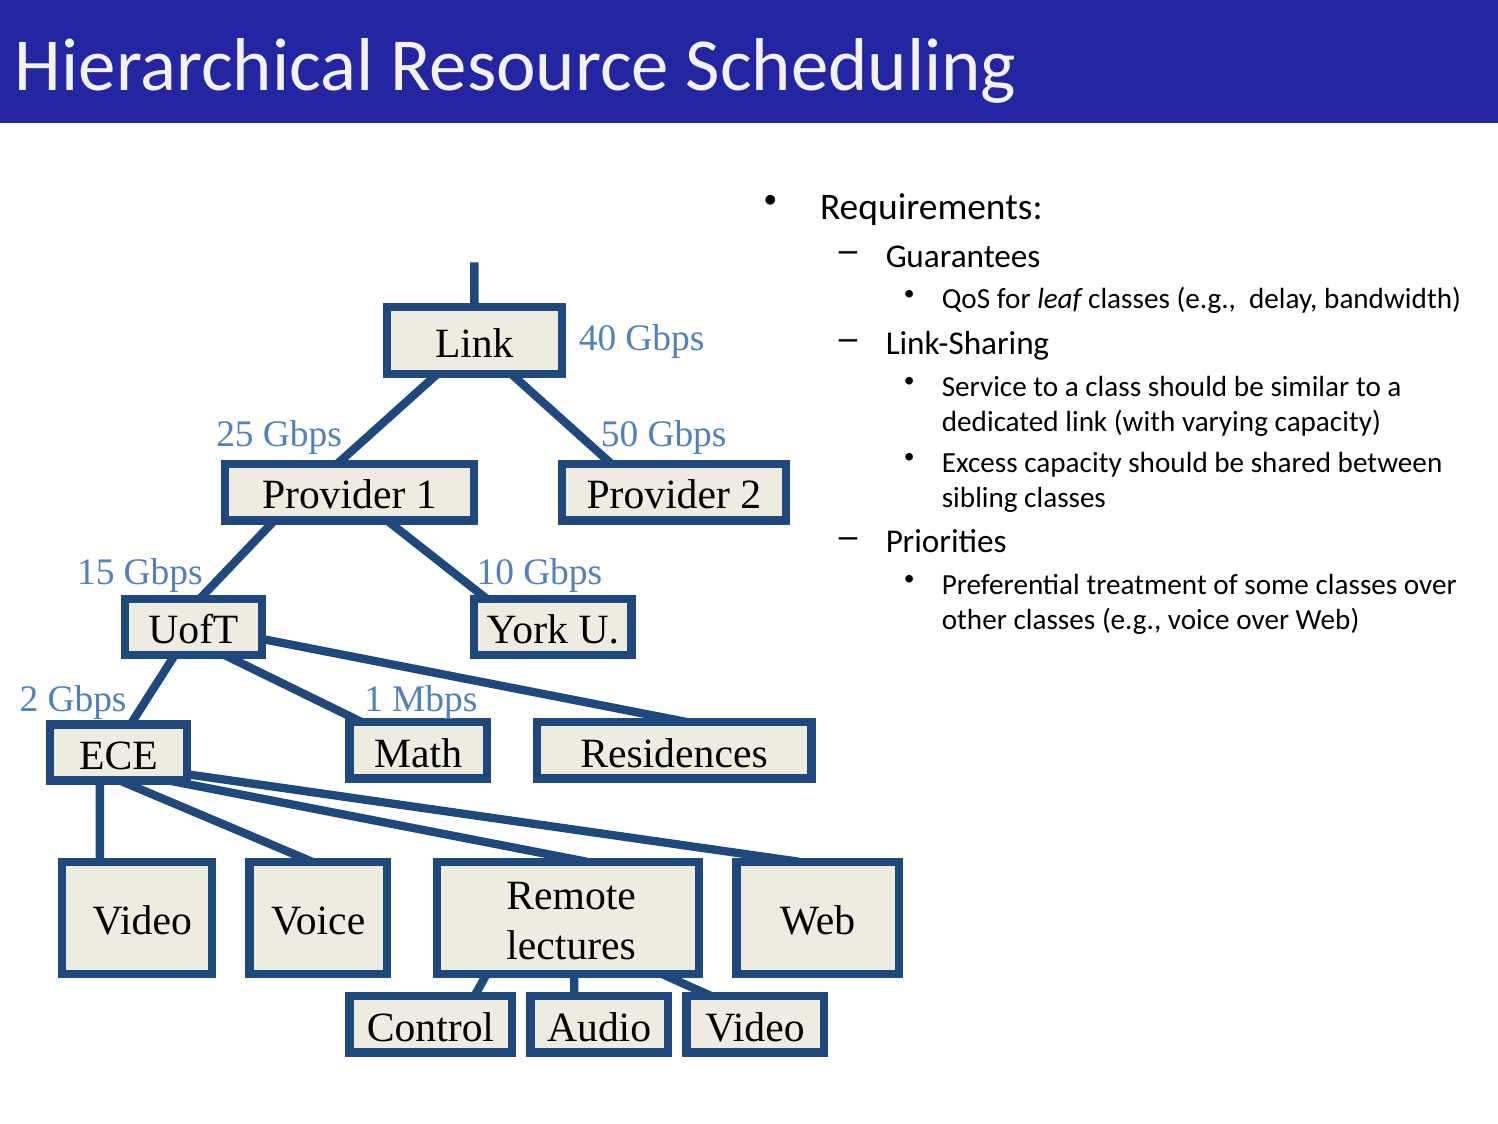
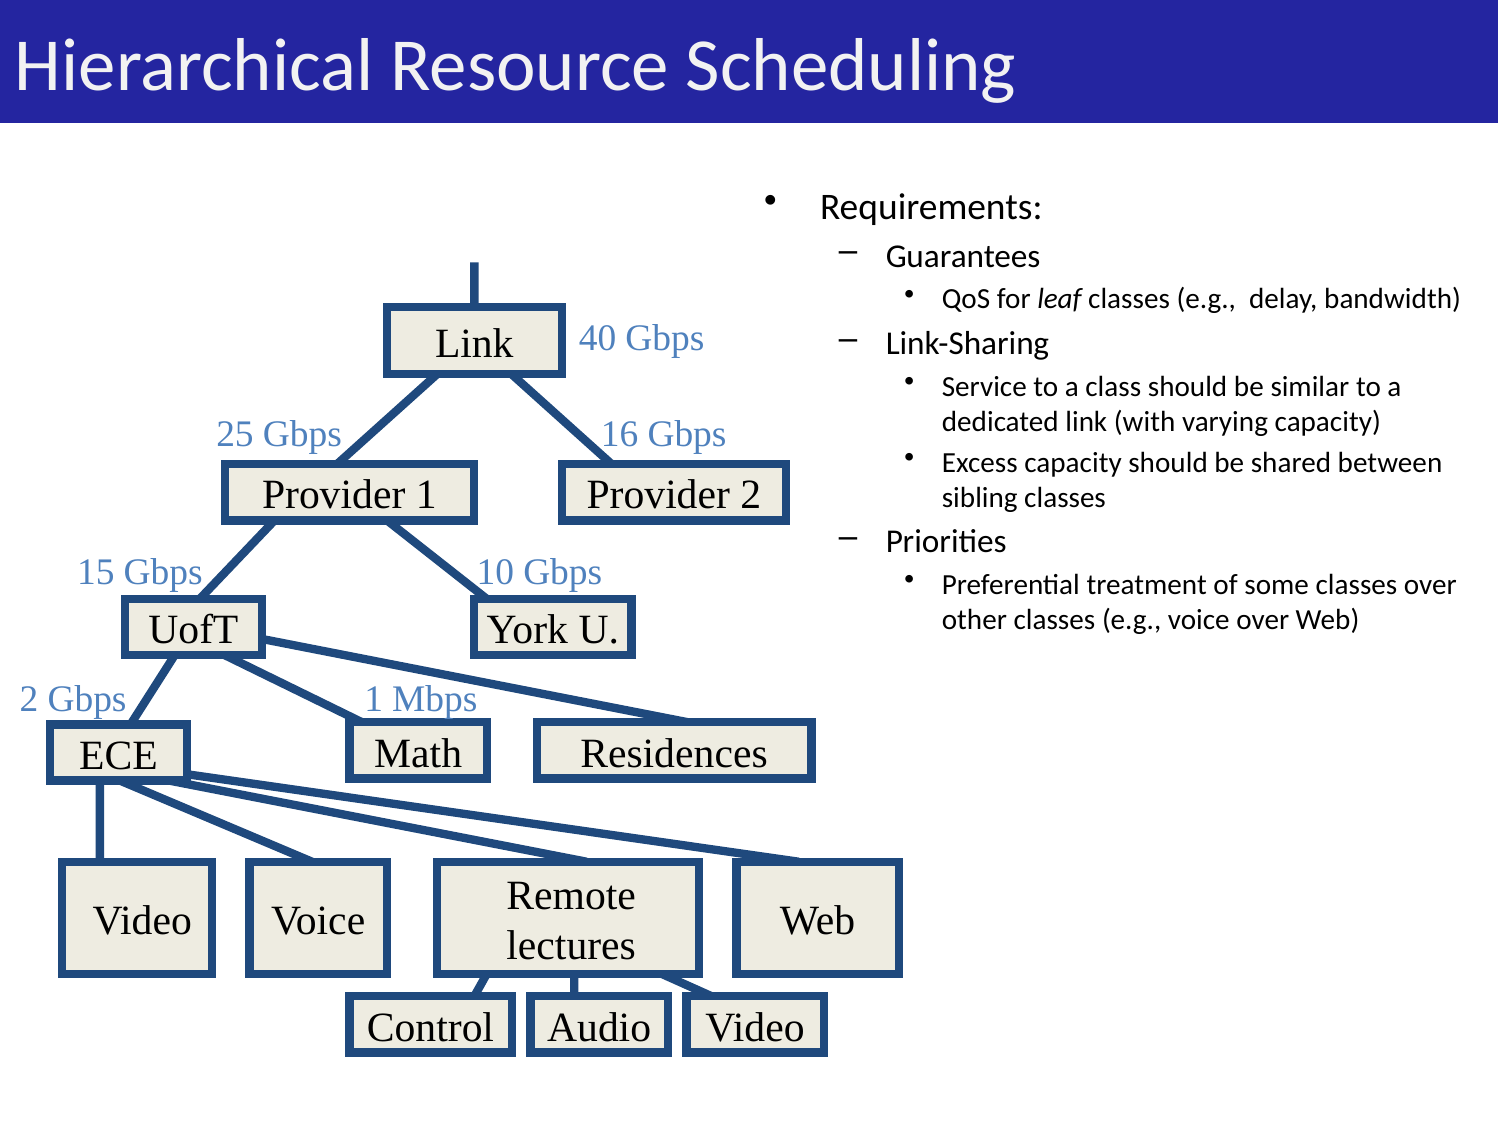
50: 50 -> 16
